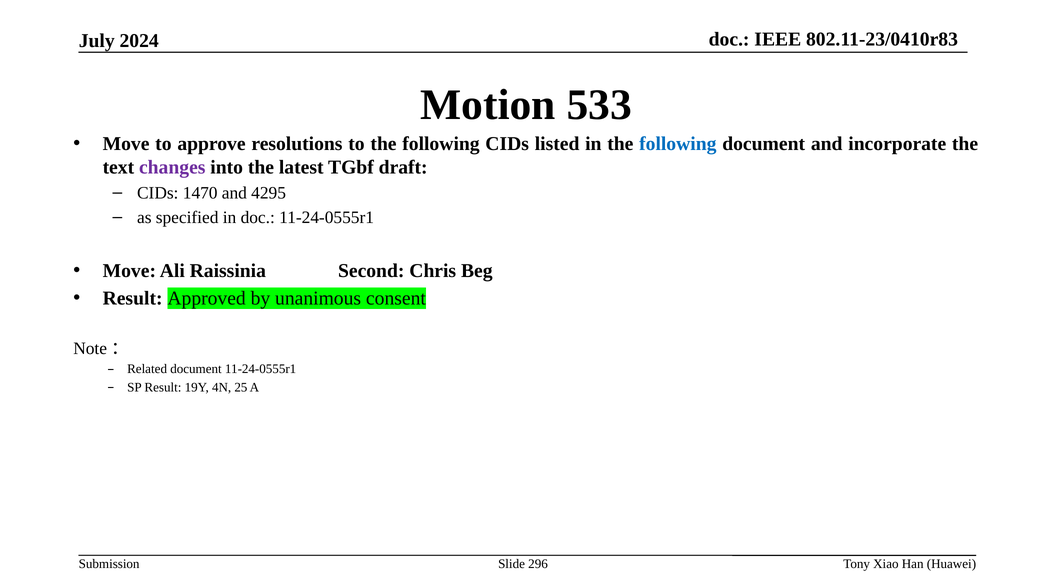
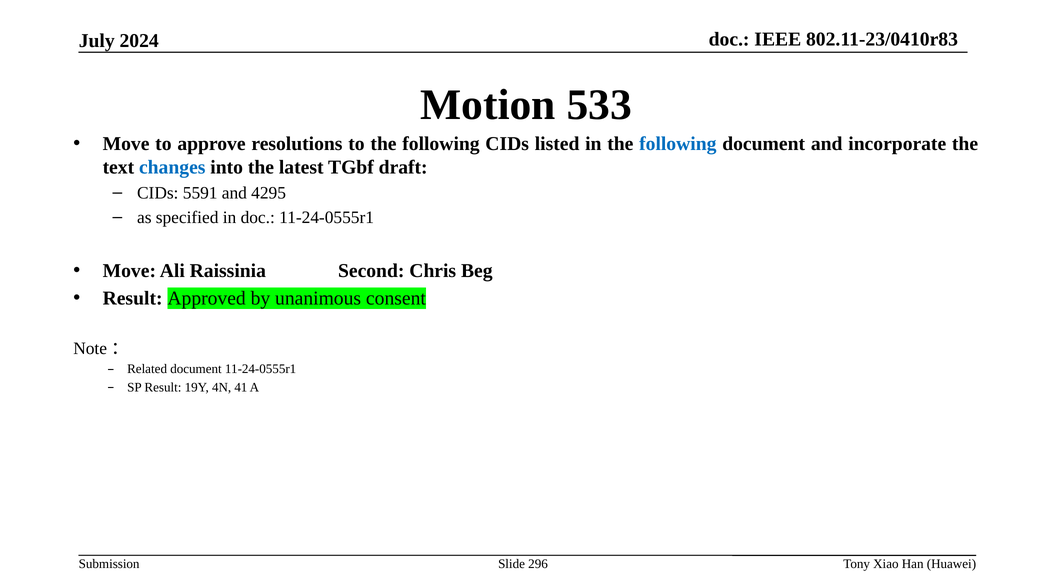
changes colour: purple -> blue
1470: 1470 -> 5591
25: 25 -> 41
